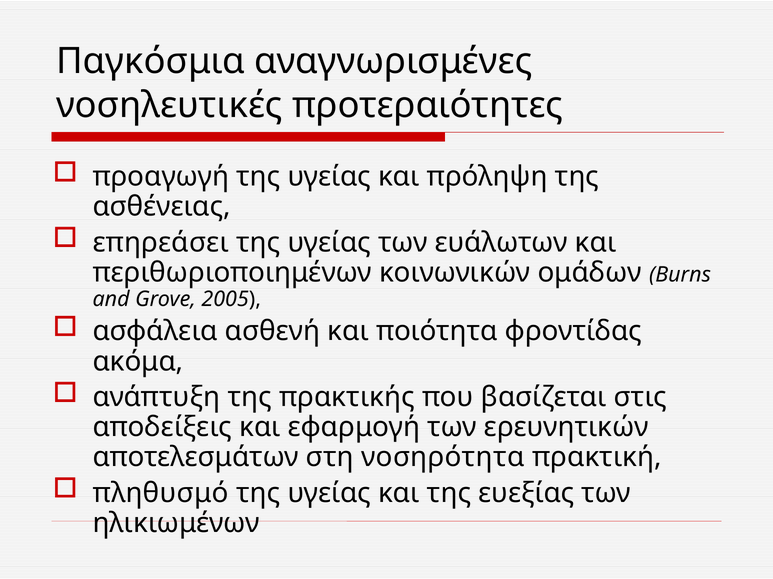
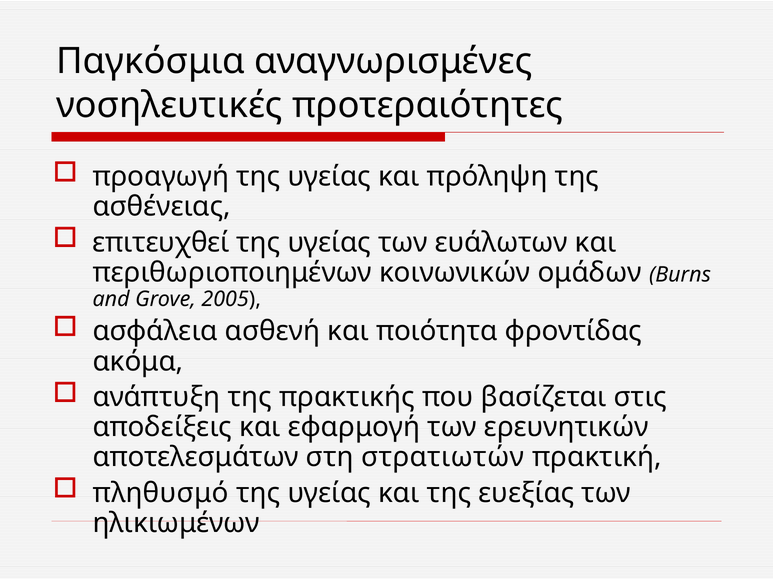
επηρεάσει: επηρεάσει -> επιτευχθεί
νοσηρότητα: νοσηρότητα -> στρατιωτών
